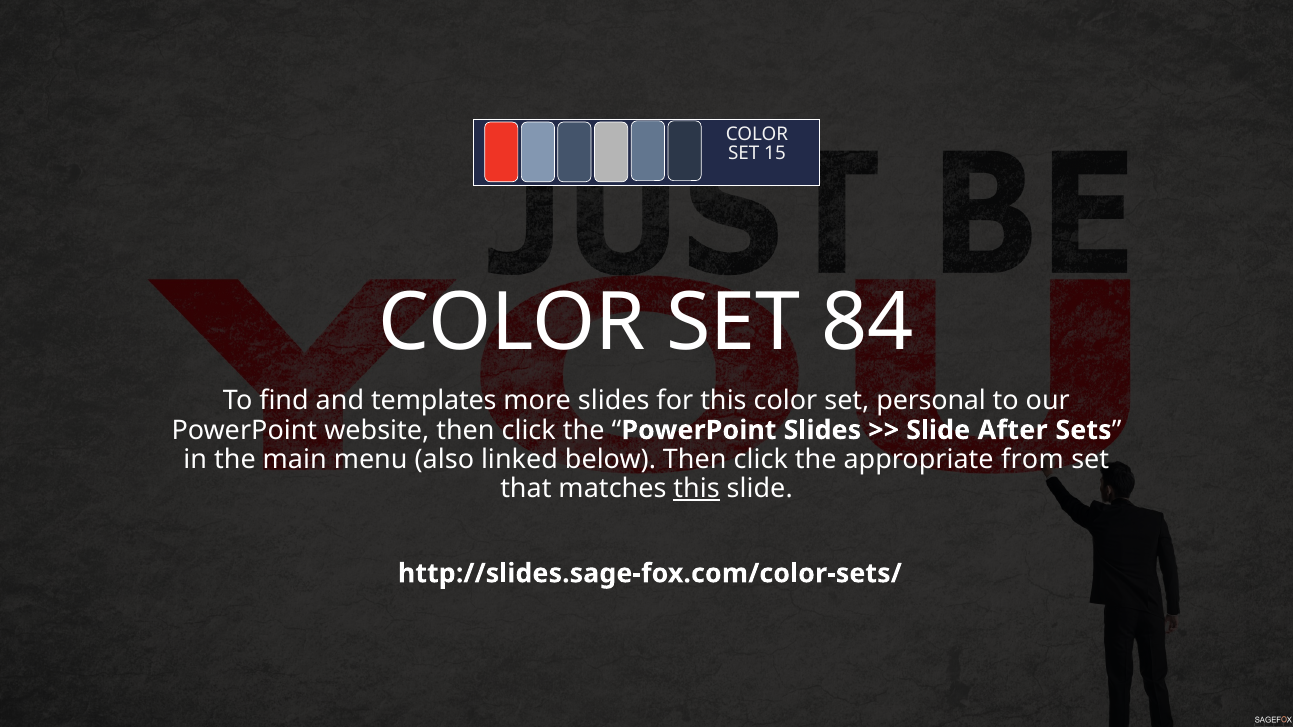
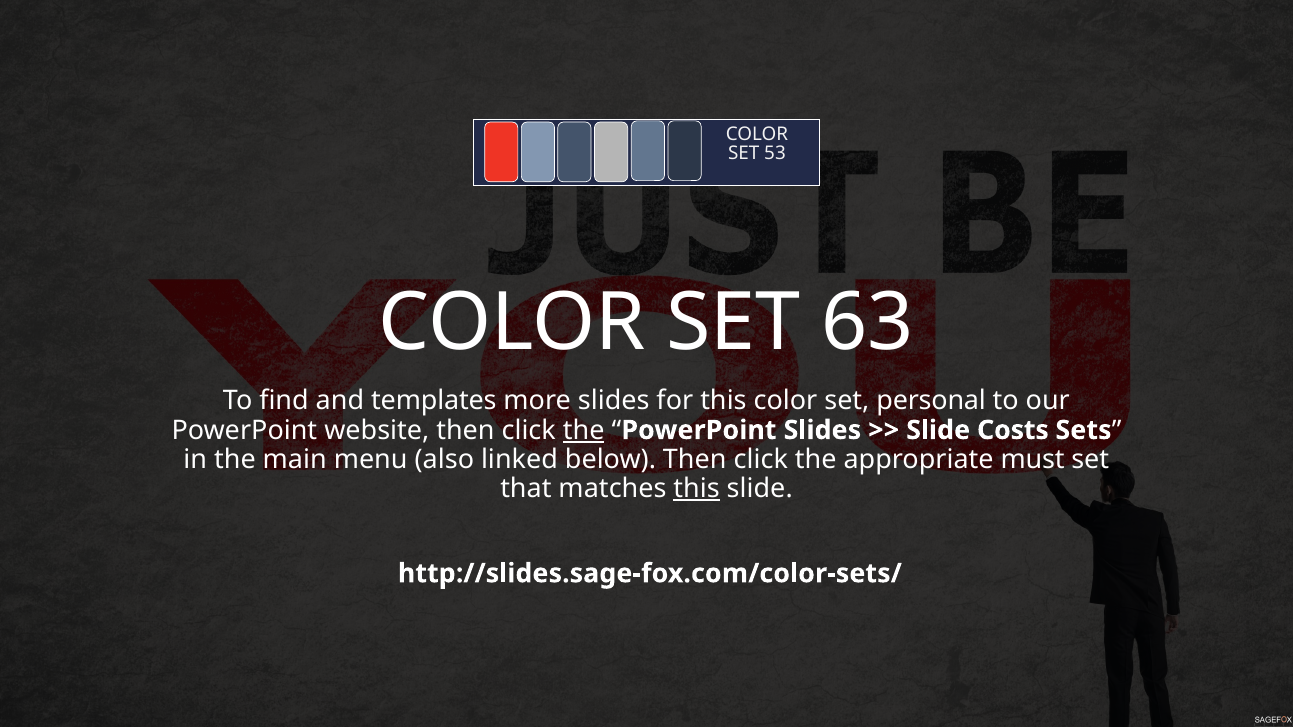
15: 15 -> 53
84: 84 -> 63
the at (584, 430) underline: none -> present
After: After -> Costs
from: from -> must
